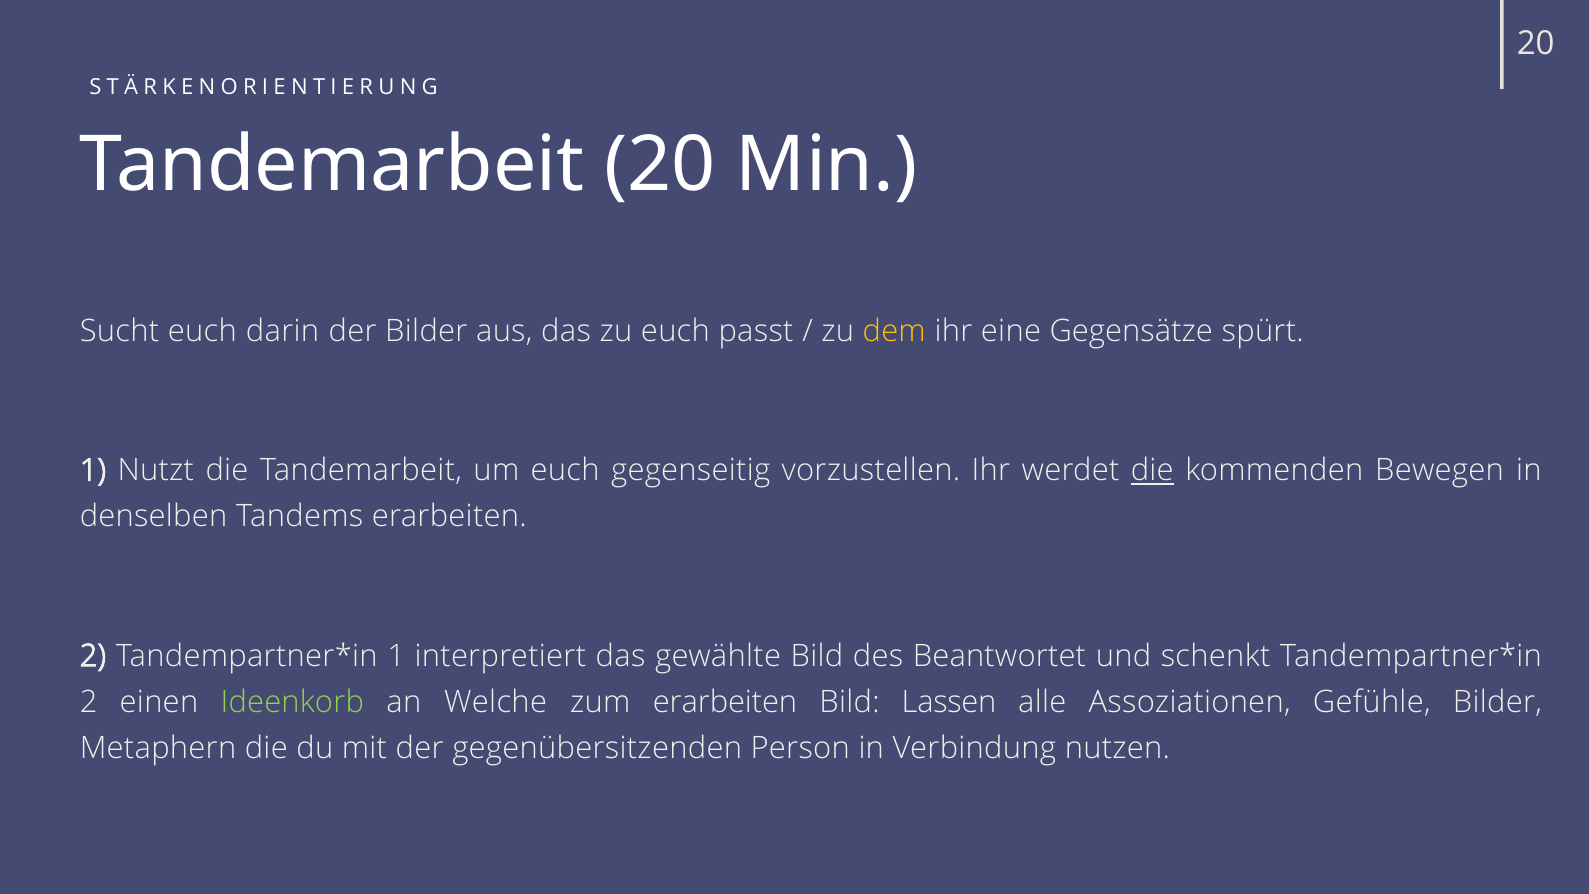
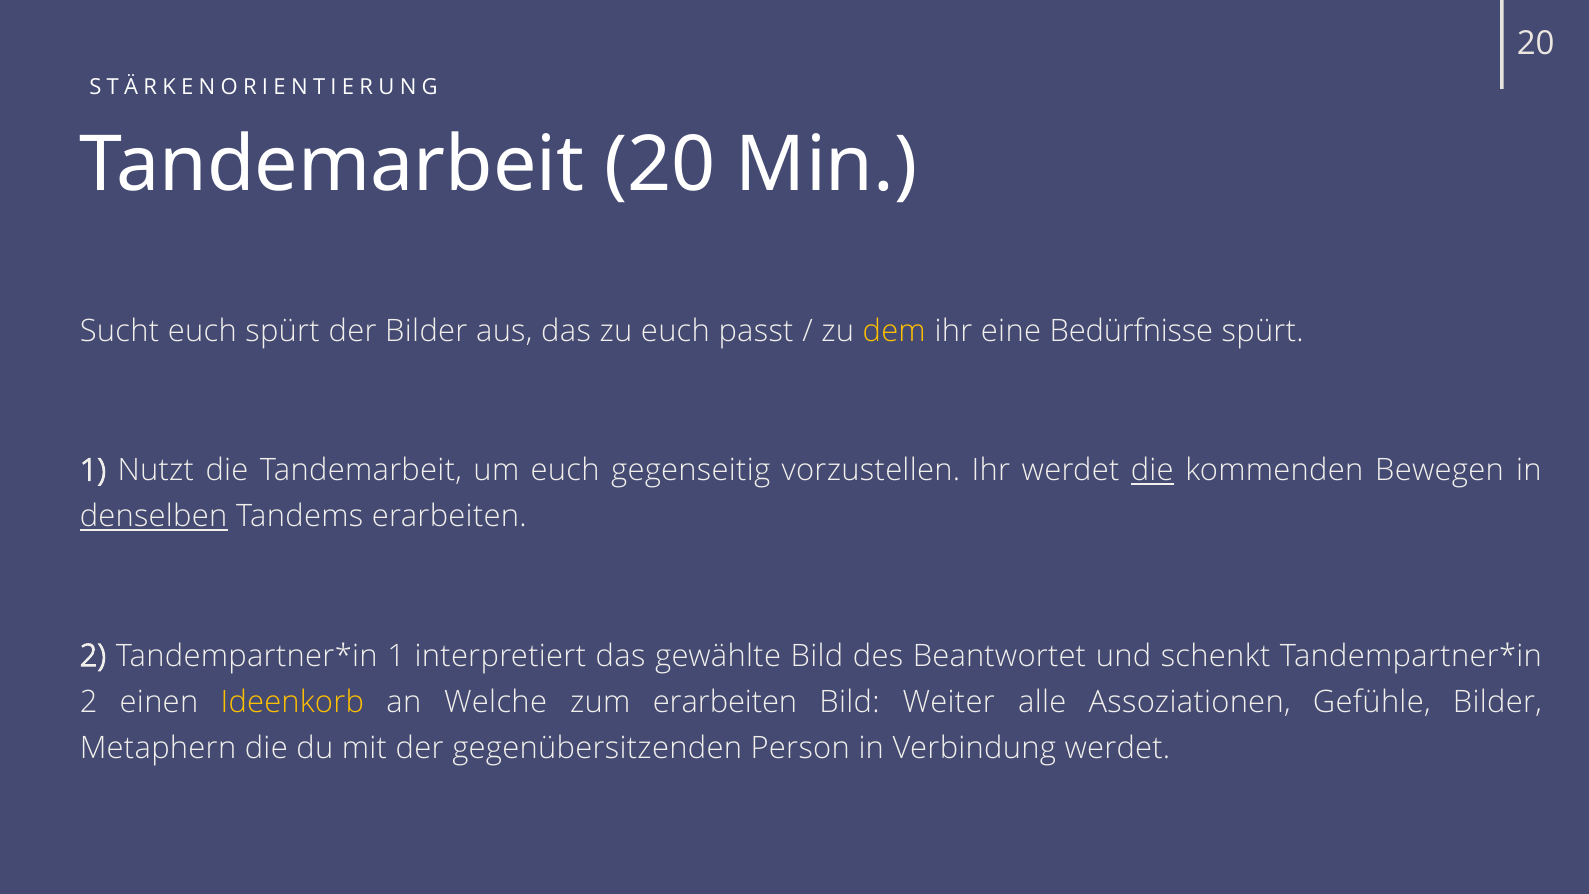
euch darin: darin -> spürt
Gegensätze: Gegensätze -> Bedürfnisse
denselben underline: none -> present
Ideenkorb colour: light green -> yellow
Lassen: Lassen -> Weiter
Verbindung nutzen: nutzen -> werdet
